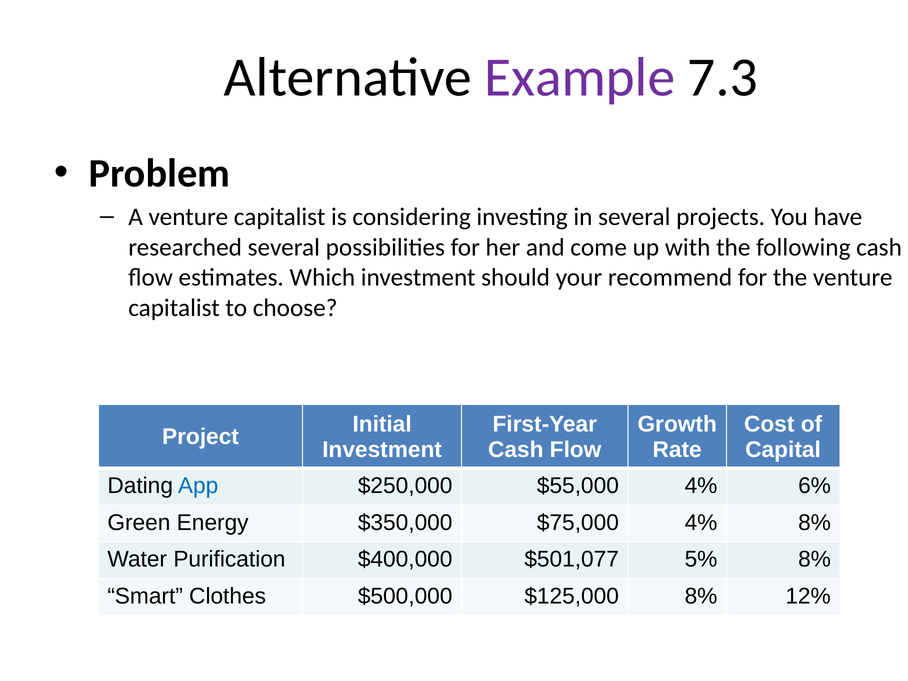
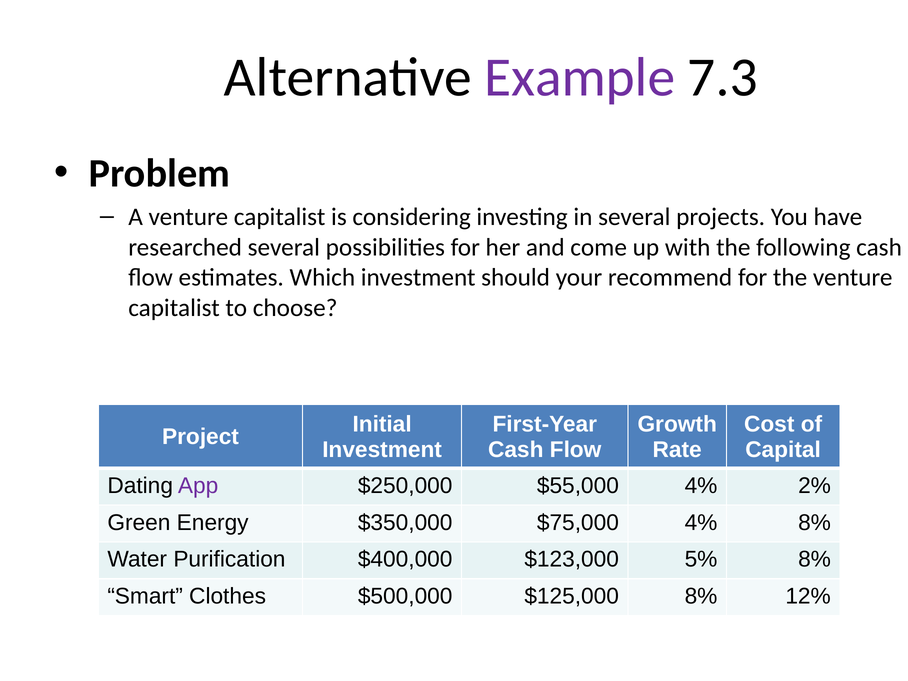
App colour: blue -> purple
6%: 6% -> 2%
$501,077: $501,077 -> $123,000
